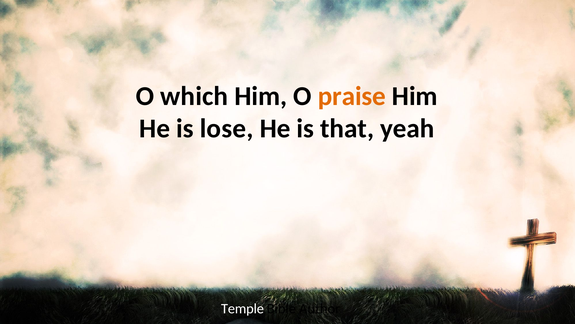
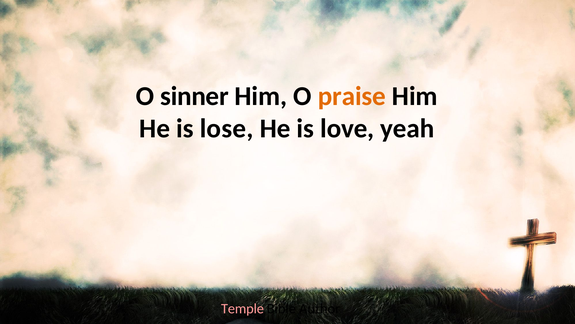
which: which -> sinner
that: that -> love
Temple colour: white -> pink
